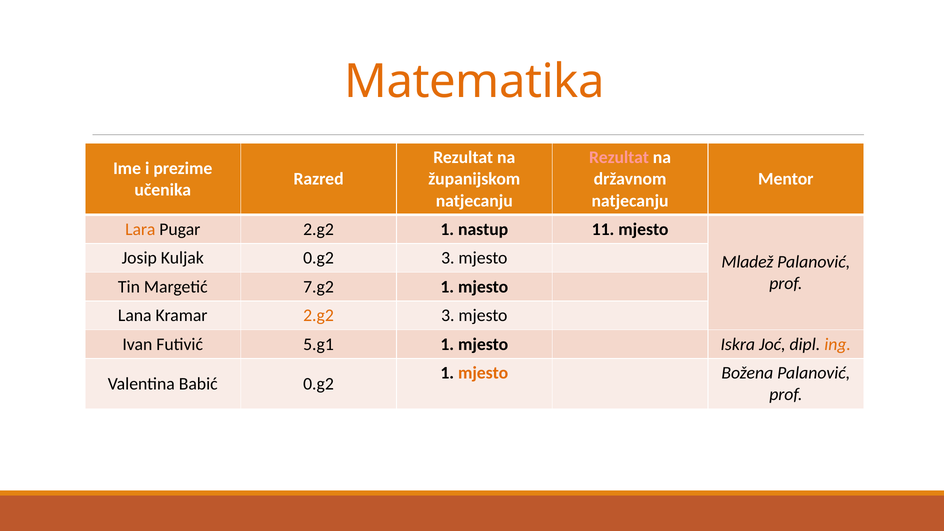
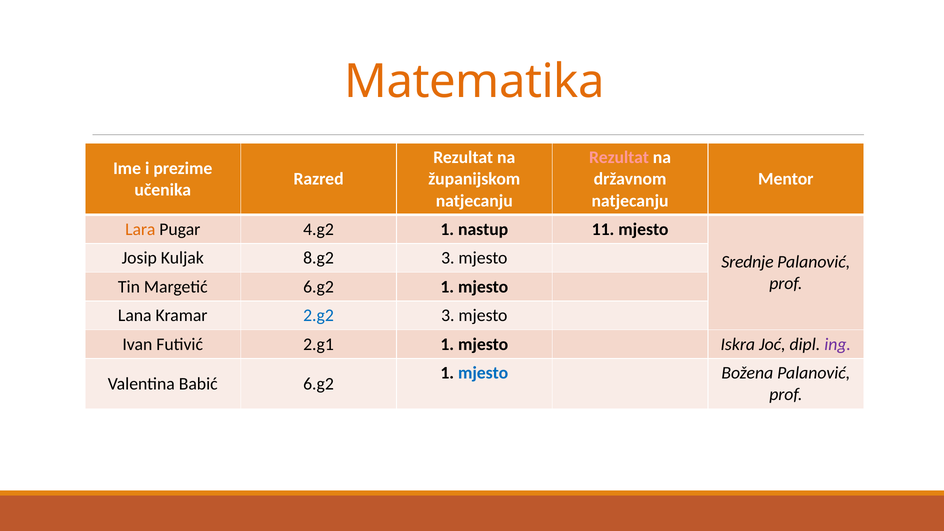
Pugar 2.g2: 2.g2 -> 4.g2
Kuljak 0.g2: 0.g2 -> 8.g2
Mladež: Mladež -> Srednje
Margetić 7.g2: 7.g2 -> 6.g2
2.g2 at (319, 316) colour: orange -> blue
5.g1: 5.g1 -> 2.g1
ing colour: orange -> purple
mjesto at (483, 373) colour: orange -> blue
Babić 0.g2: 0.g2 -> 6.g2
